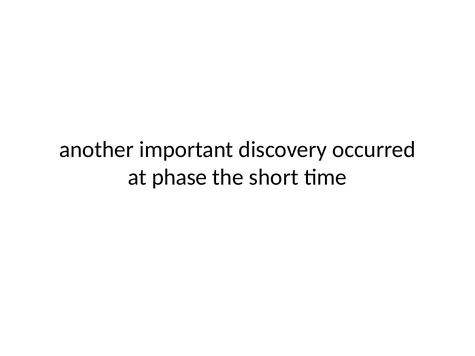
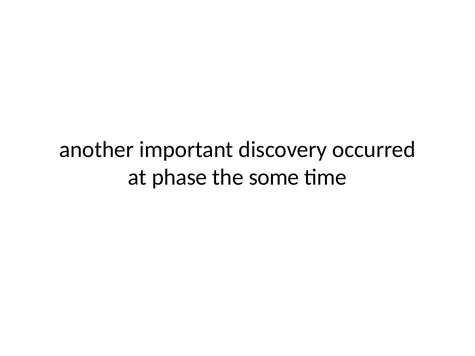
short: short -> some
